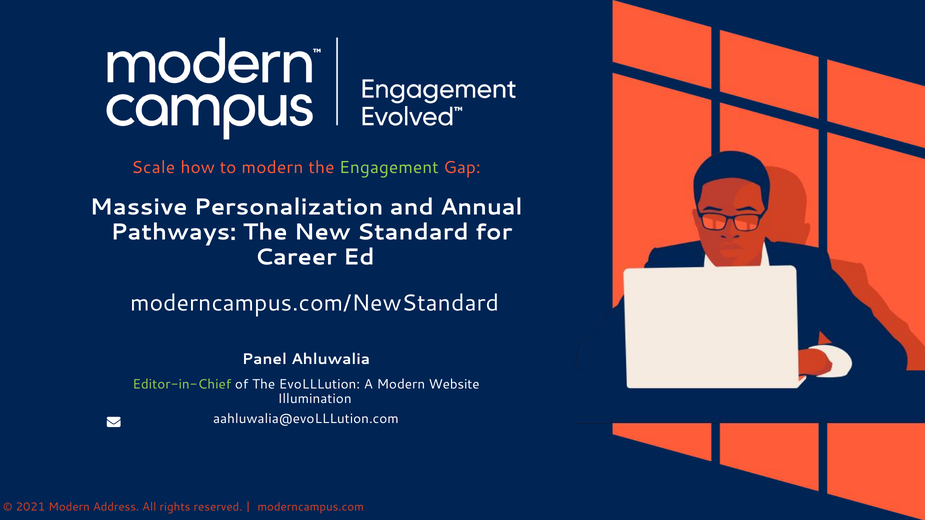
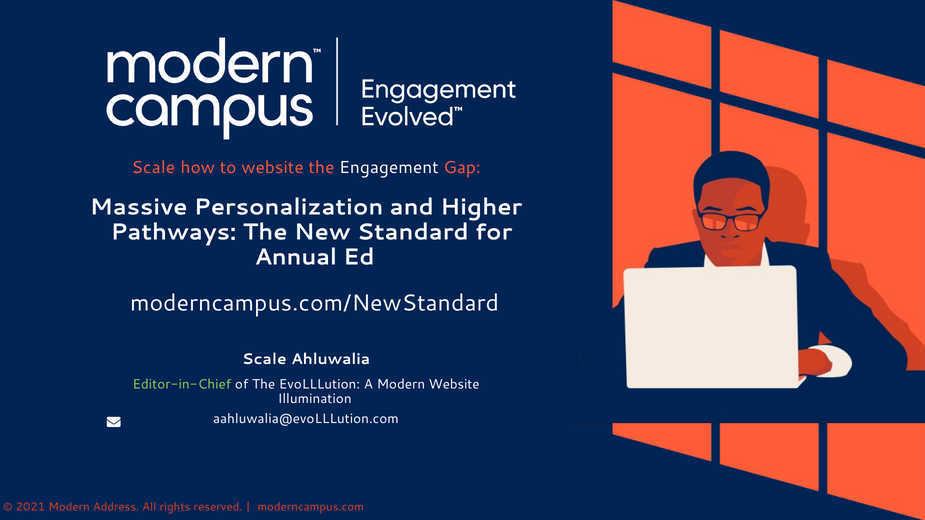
to modern: modern -> website
Engagement colour: light green -> white
Annual: Annual -> Higher
Career: Career -> Annual
Panel at (264, 359): Panel -> Scale
